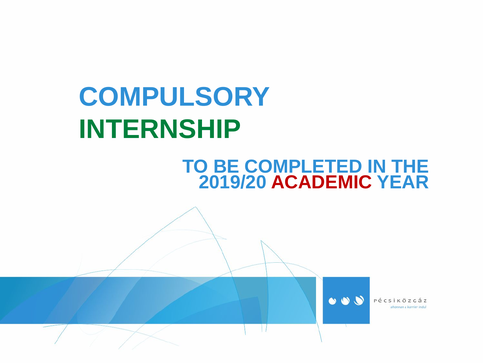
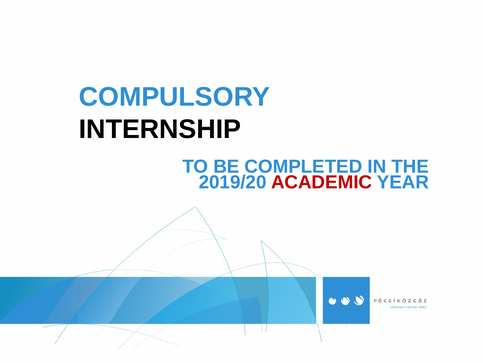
INTERNSHIP colour: green -> black
